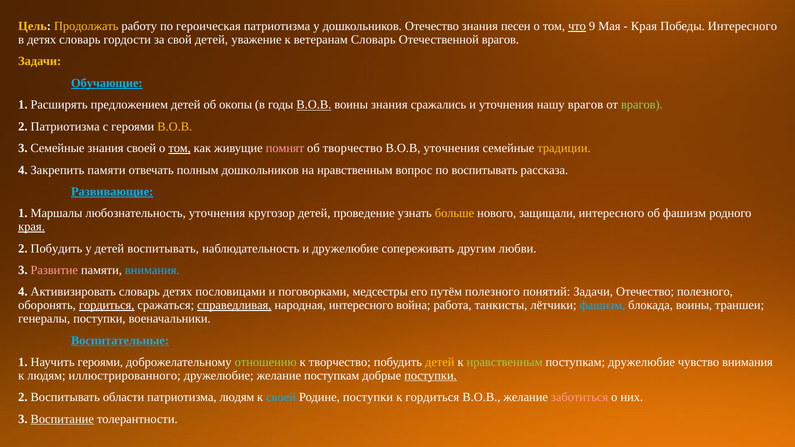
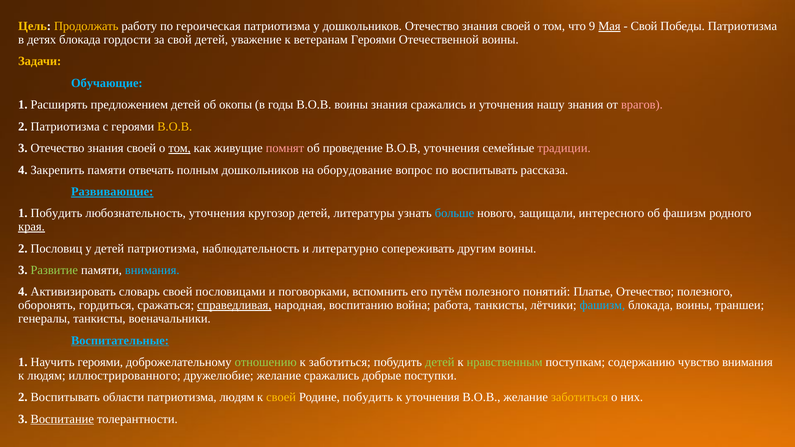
песен at (516, 26): песен -> своей
что underline: present -> none
Мая underline: none -> present
Края at (644, 26): Края -> Свой
Победы Интересного: Интересного -> Патриотизма
детях словарь: словарь -> блокада
ветеранам Словарь: Словарь -> Героями
Отечественной врагов: врагов -> воины
Обучающие underline: present -> none
В.О.В at (314, 105) underline: present -> none
нашу врагов: врагов -> знания
врагов at (642, 105) colour: light green -> pink
3 Семейные: Семейные -> Отечество
об творчество: творчество -> проведение
традиции colour: yellow -> pink
на нравственным: нравственным -> оборудование
1 Маршалы: Маршалы -> Побудить
проведение: проведение -> литературы
больше colour: yellow -> light blue
2 Побудить: Побудить -> Пословиц
детей воспитывать: воспитывать -> патриотизма
и дружелюбие: дружелюбие -> литературно
другим любви: любви -> воины
Развитие colour: pink -> light green
словарь детях: детях -> своей
медсестры: медсестры -> вспомнить
понятий Задачи: Задачи -> Платье
гордиться at (107, 305) underline: present -> none
народная интересного: интересного -> воспитанию
генералы поступки: поступки -> танкисты
к творчество: творчество -> заботиться
детей at (440, 362) colour: yellow -> light green
поступкам дружелюбие: дружелюбие -> содержанию
желание поступкам: поступкам -> сражались
поступки at (431, 376) underline: present -> none
своей at (281, 397) colour: light blue -> yellow
Родине поступки: поступки -> побудить
к гордиться: гордиться -> уточнения
заботиться at (580, 397) colour: pink -> yellow
